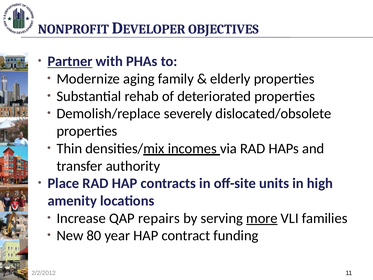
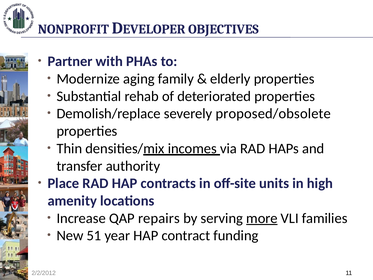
Partner underline: present -> none
dislocated/obsolete: dislocated/obsolete -> proposed/obsolete
80: 80 -> 51
